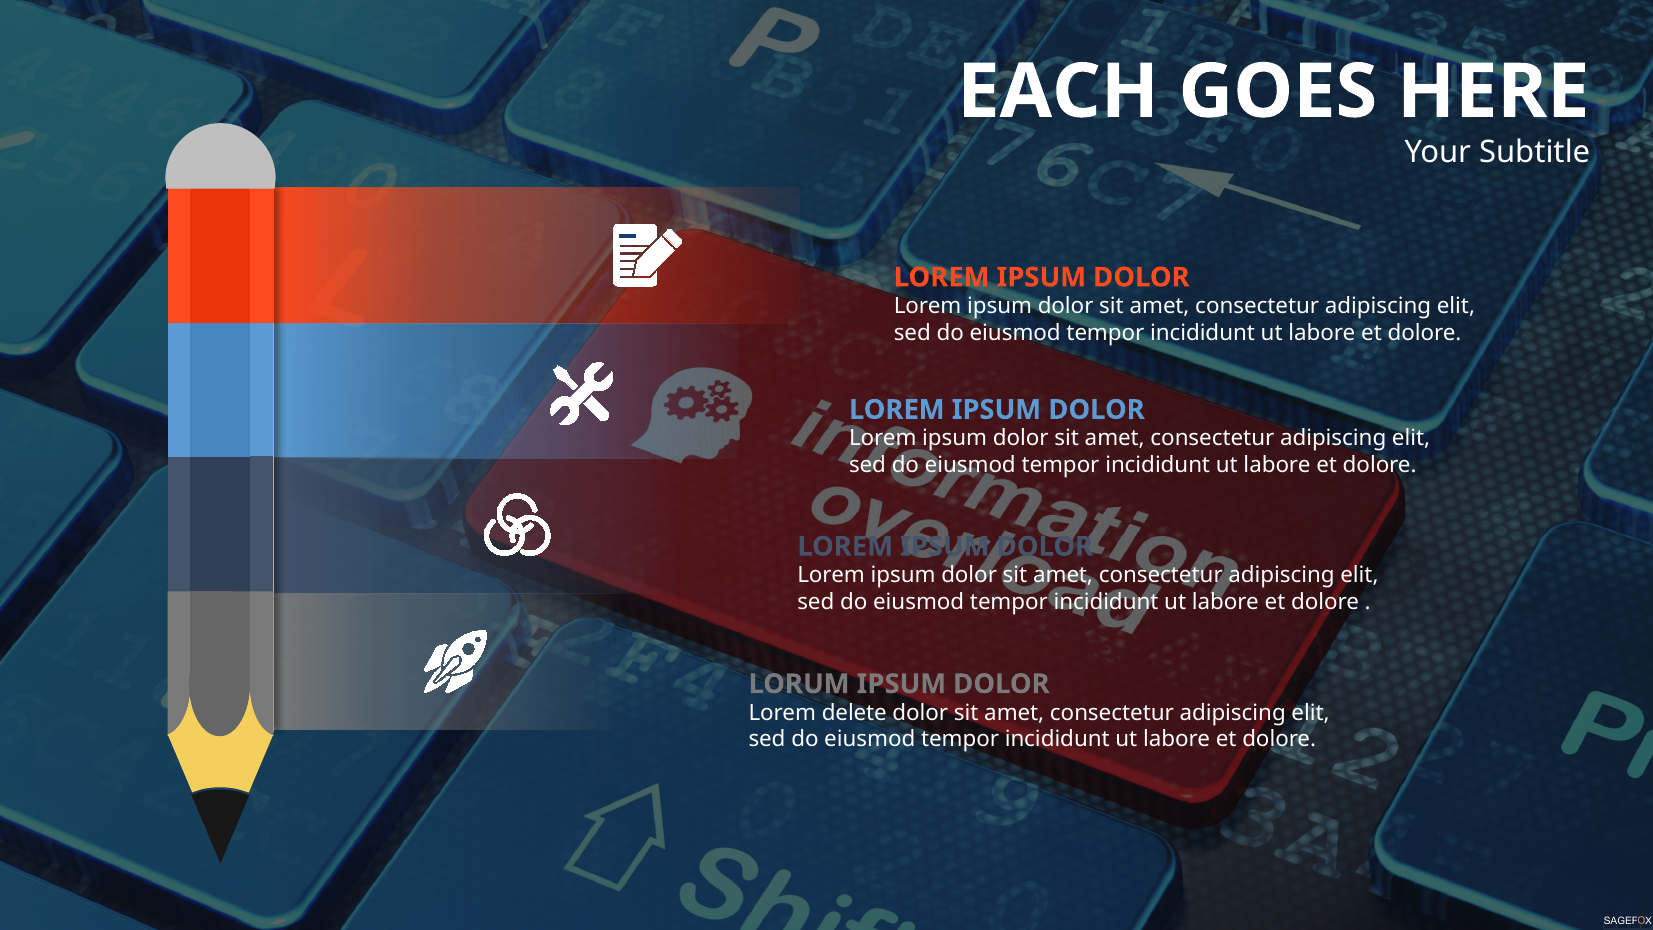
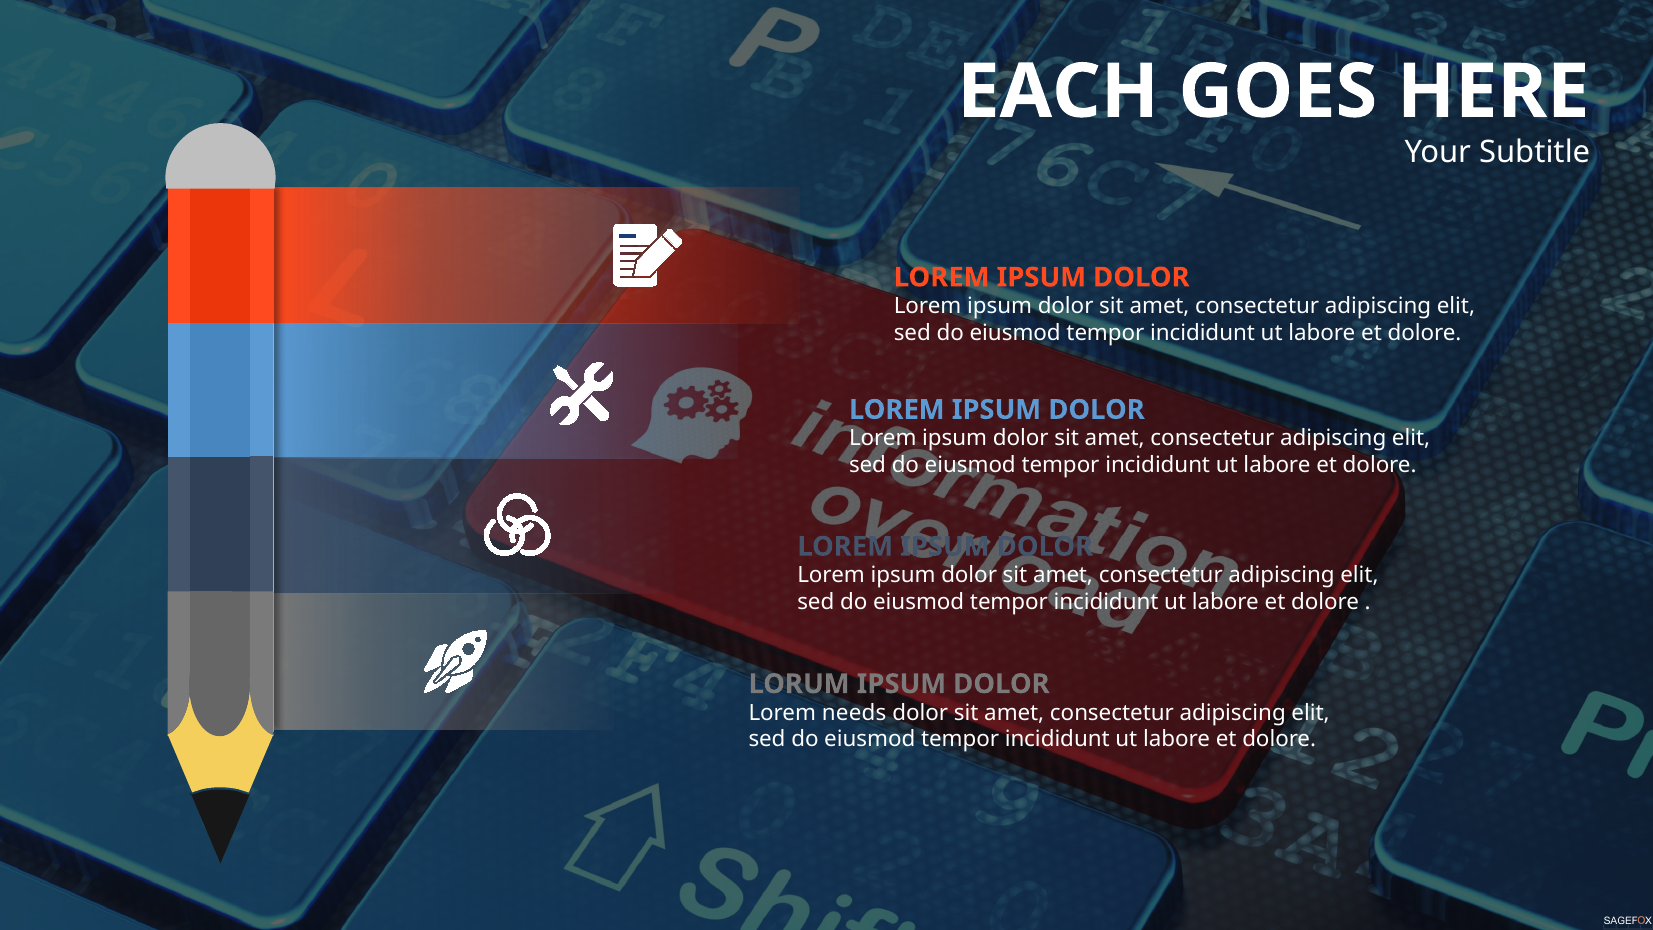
delete: delete -> needs
